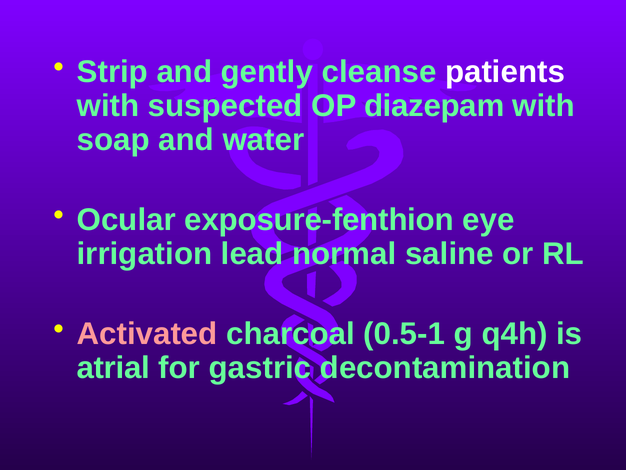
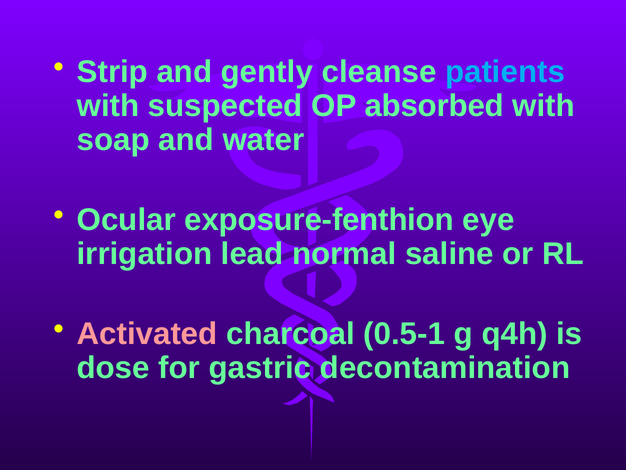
patients colour: white -> light blue
diazepam: diazepam -> absorbed
atrial: atrial -> dose
